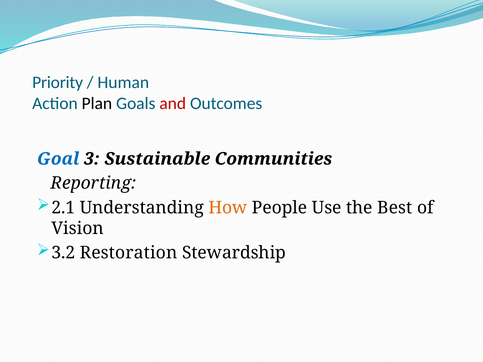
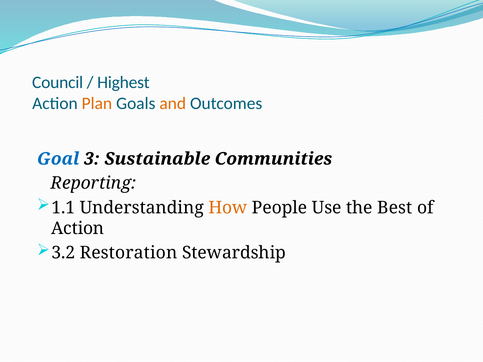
Priority: Priority -> Council
Human: Human -> Highest
Plan colour: black -> orange
and colour: red -> orange
2.1: 2.1 -> 1.1
Vision at (78, 229): Vision -> Action
